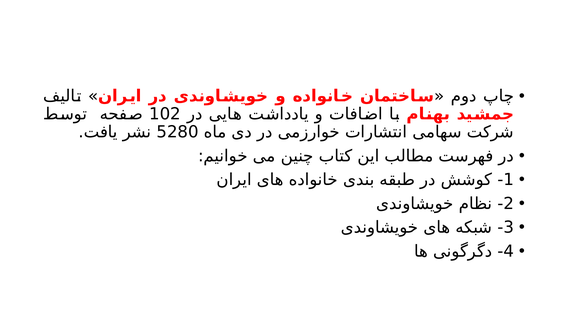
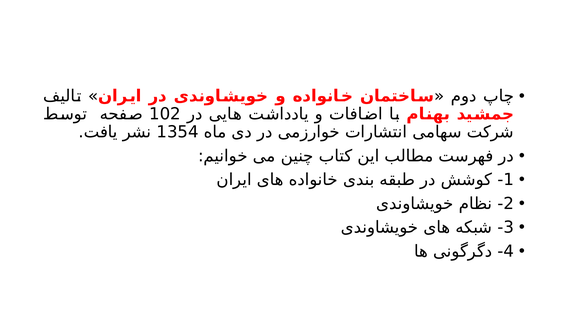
5280: 5280 -> 1354
